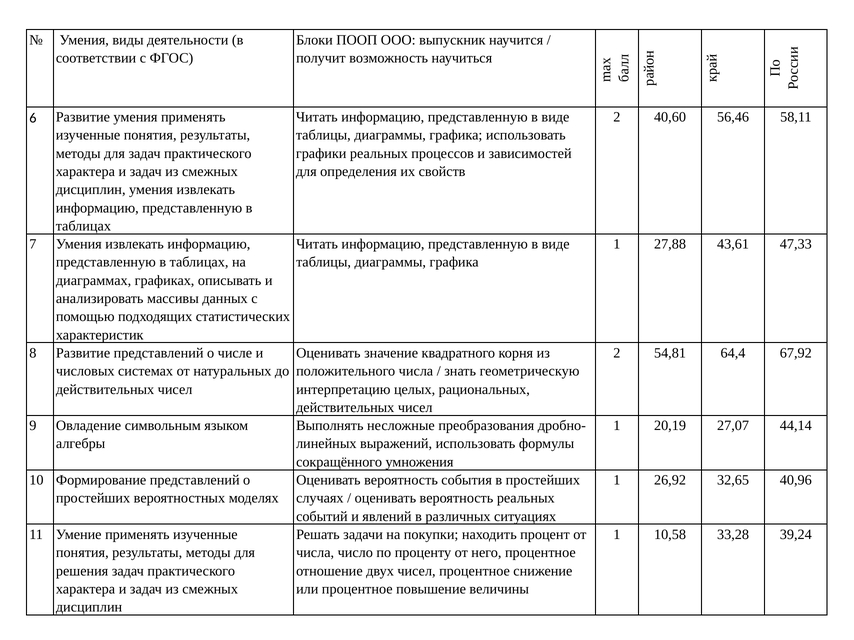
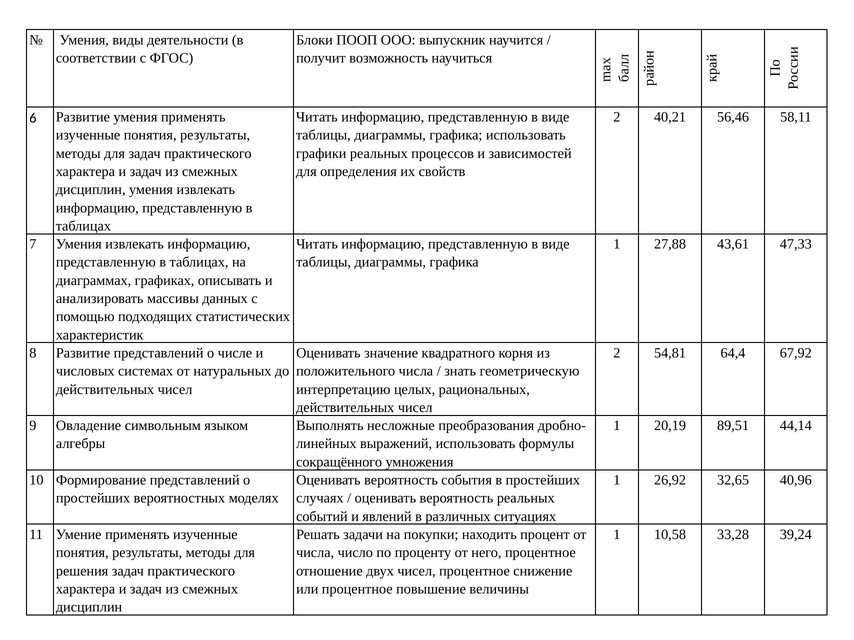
40,60: 40,60 -> 40,21
27,07: 27,07 -> 89,51
